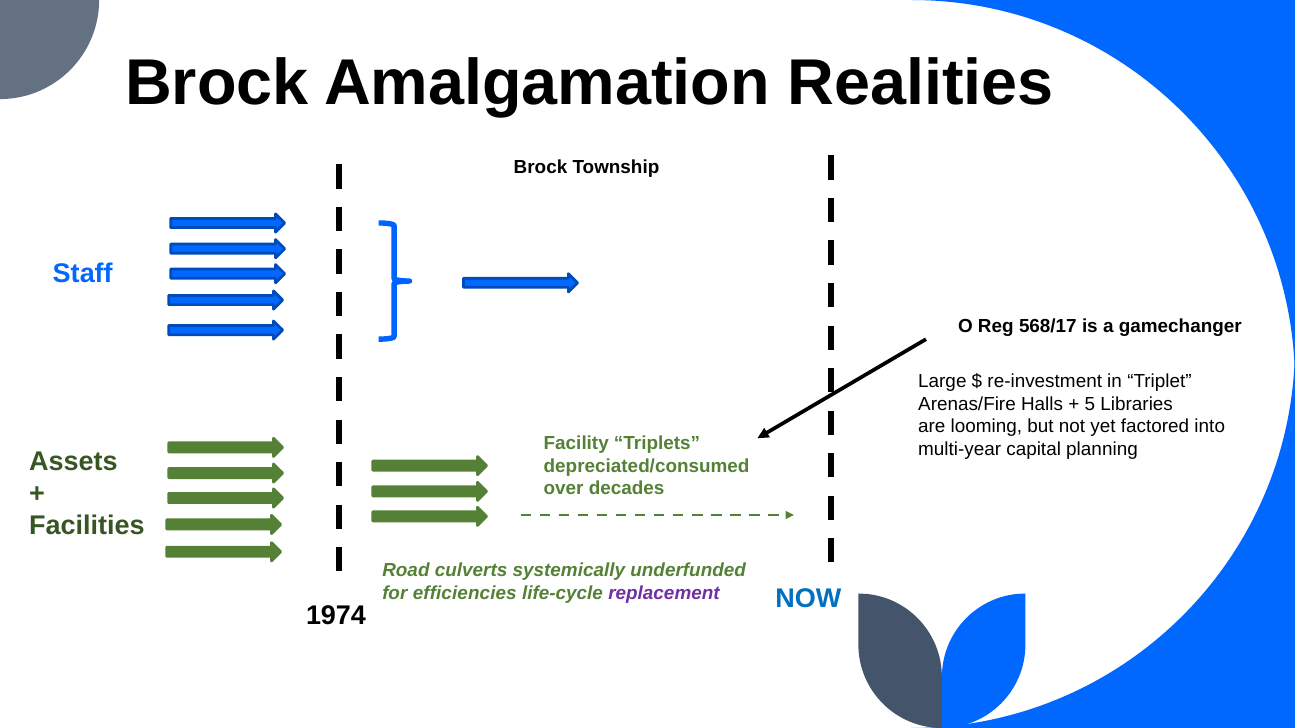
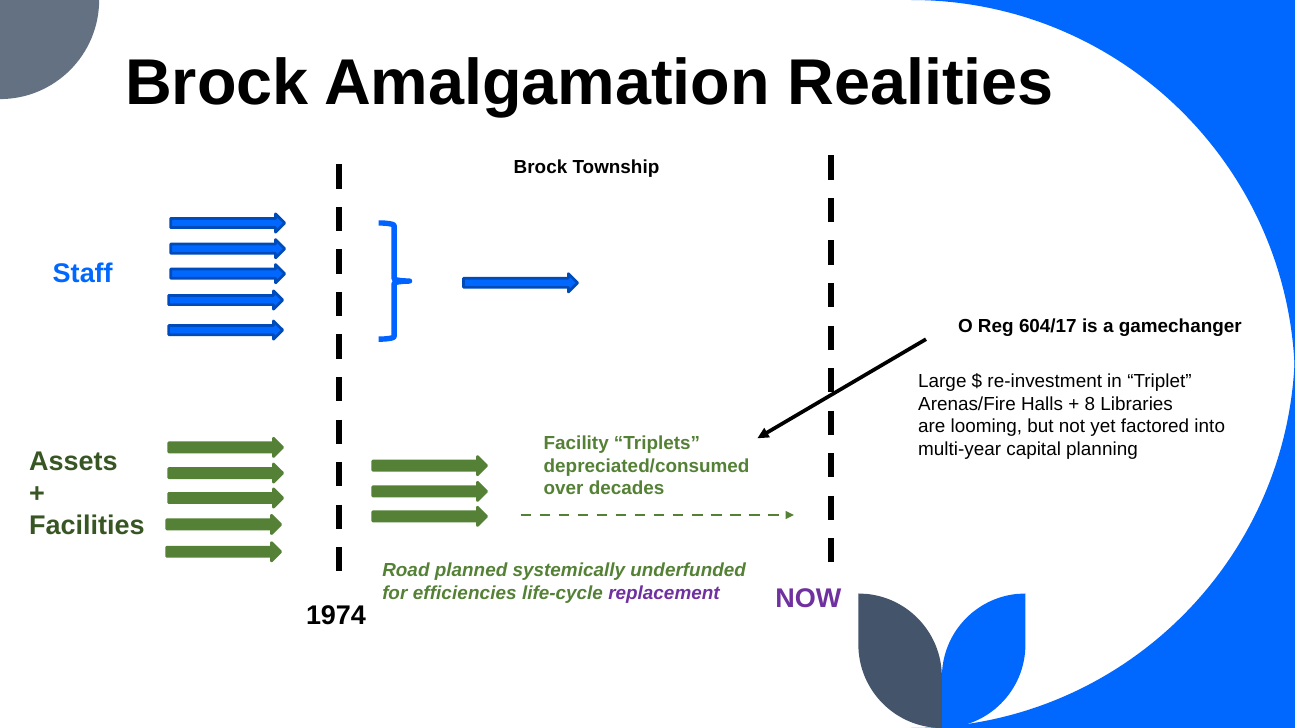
568/17: 568/17 -> 604/17
5: 5 -> 8
culverts: culverts -> planned
NOW colour: blue -> purple
